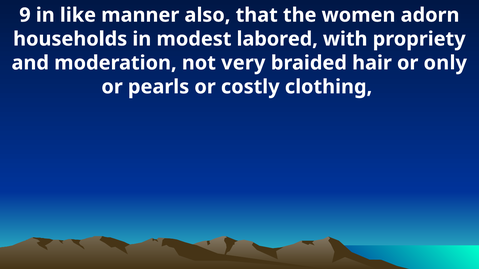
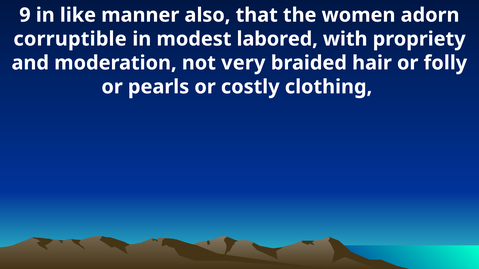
households: households -> corruptible
only: only -> folly
